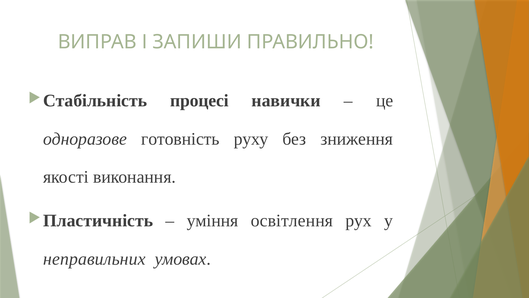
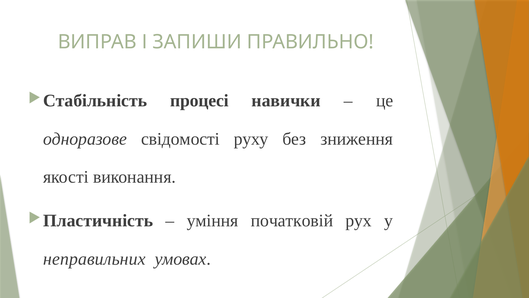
готовність: готовність -> свідомості
освітлення: освітлення -> початковій
